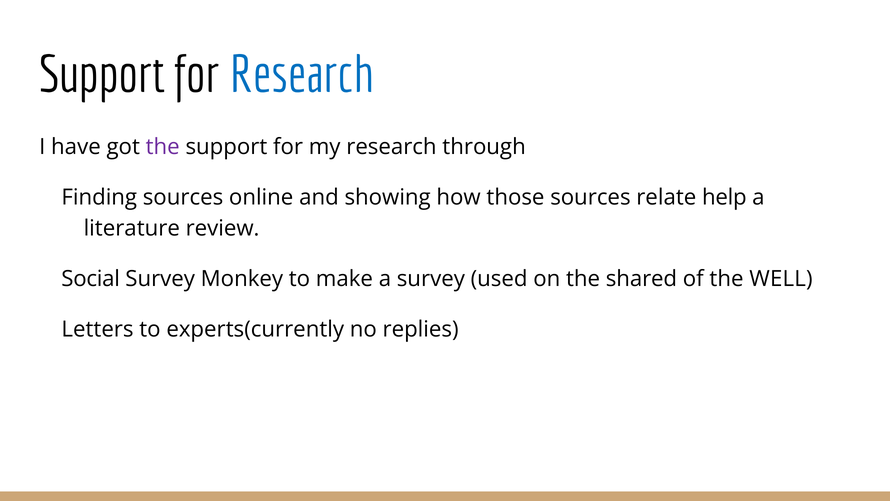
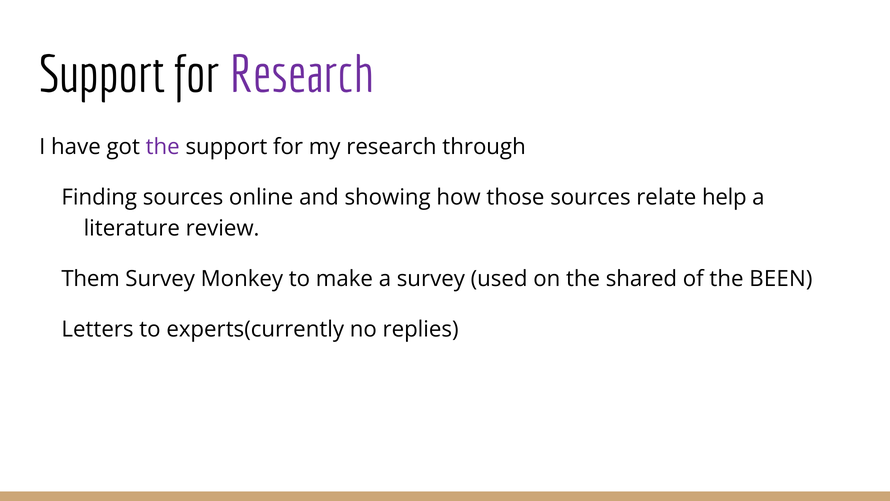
Research at (302, 75) colour: blue -> purple
Social: Social -> Them
WELL: WELL -> BEEN
